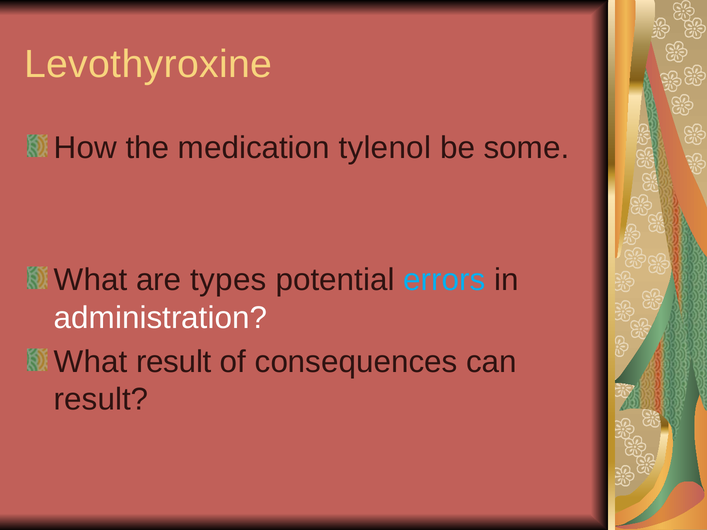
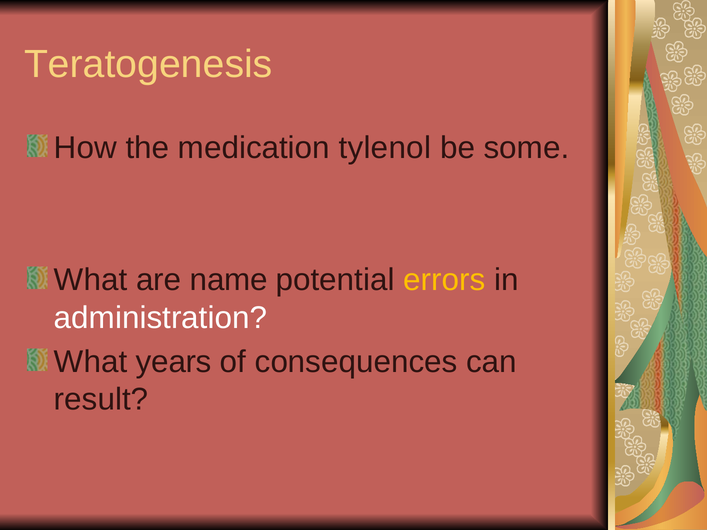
Levothyroxine: Levothyroxine -> Teratogenesis
types: types -> name
errors colour: light blue -> yellow
What result: result -> years
